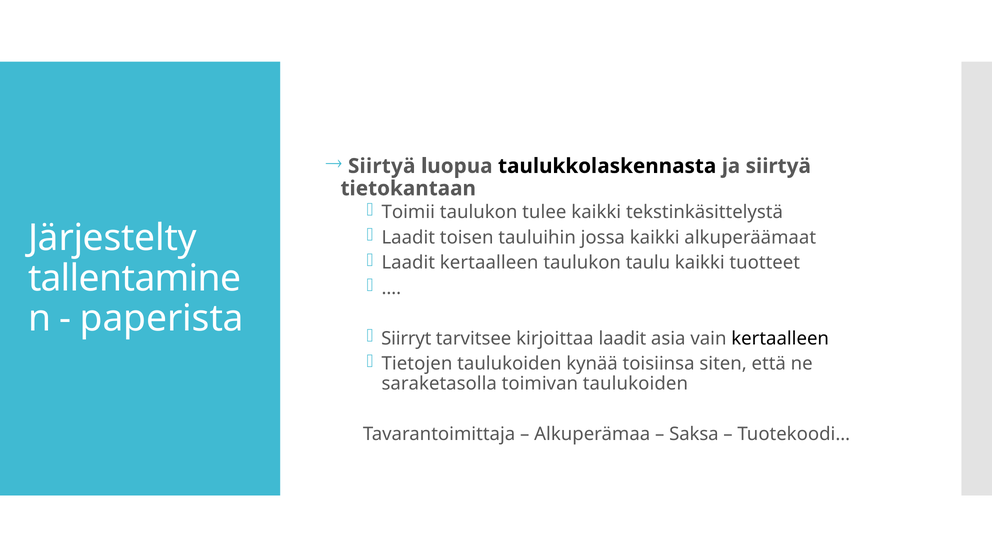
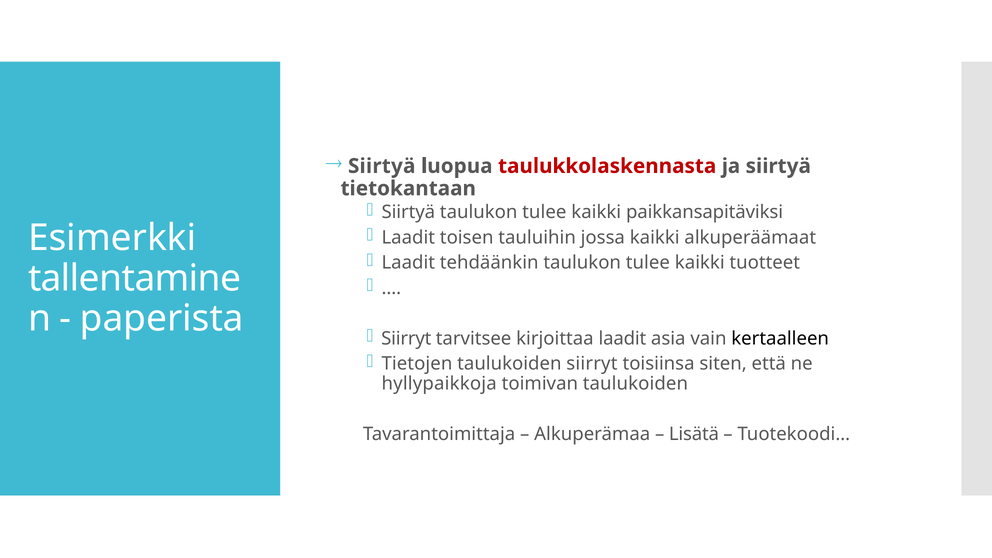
taulukkolaskennasta colour: black -> red
Toimii at (408, 212): Toimii -> Siirtyä
tekstinkäsittelystä: tekstinkäsittelystä -> paikkansapitäviksi
Järjestelty: Järjestelty -> Esimerkki
Laadit kertaalleen: kertaalleen -> tehdäänkin
taulu at (648, 263): taulu -> tulee
taulukoiden kynää: kynää -> siirryt
saraketasolla: saraketasolla -> hyllypaikkoja
Saksa: Saksa -> Lisätä
